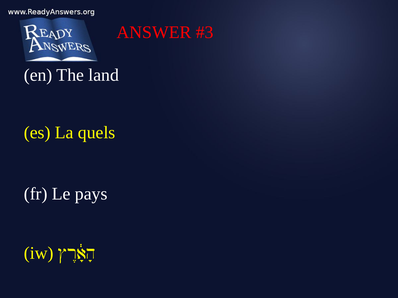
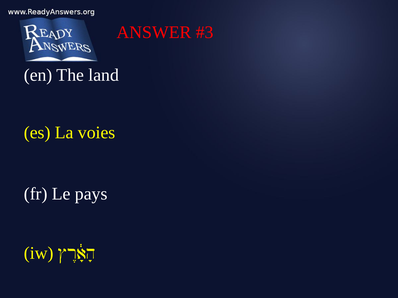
quels: quels -> voies
